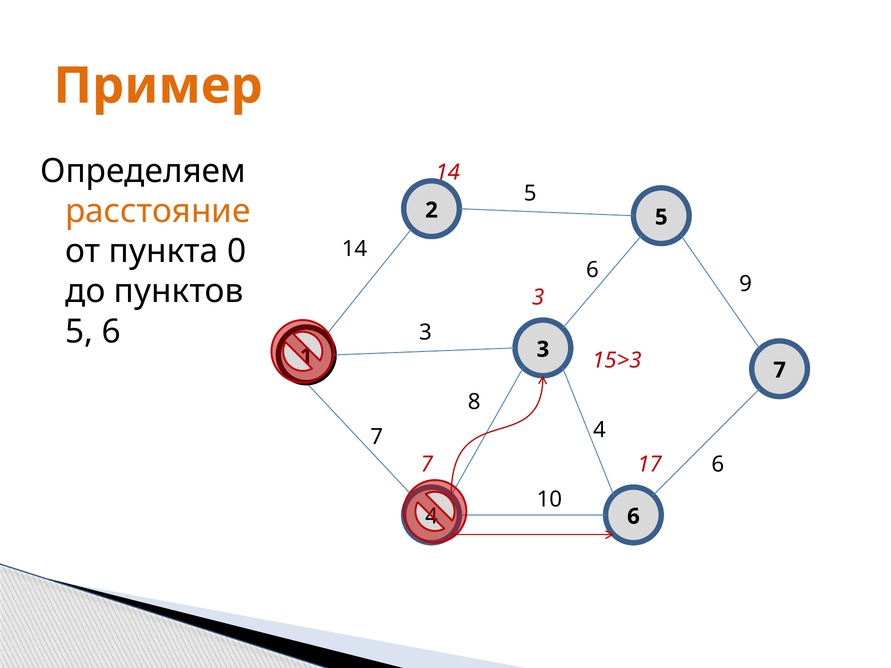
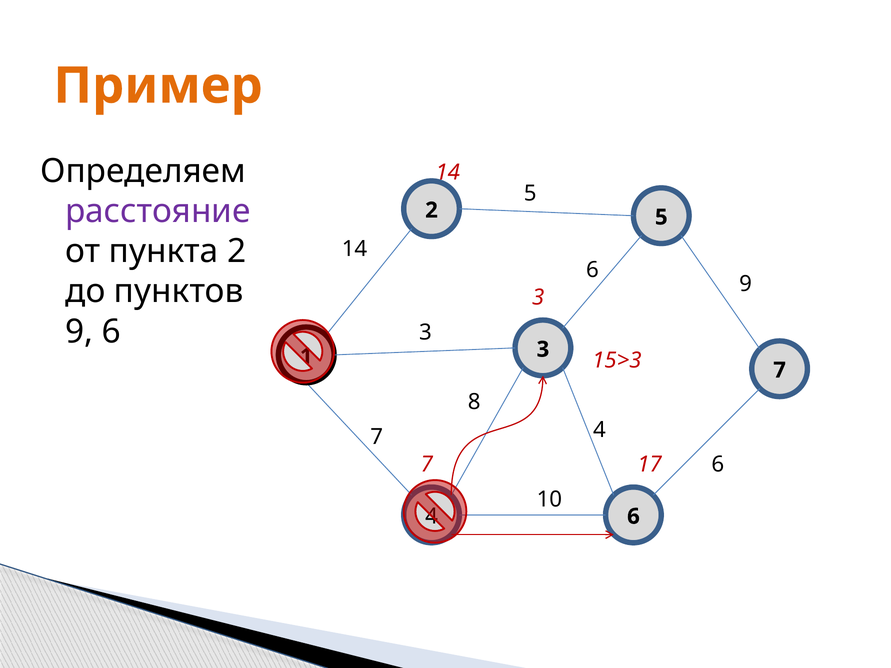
расстояние colour: orange -> purple
пункта 0: 0 -> 2
5 at (79, 332): 5 -> 9
